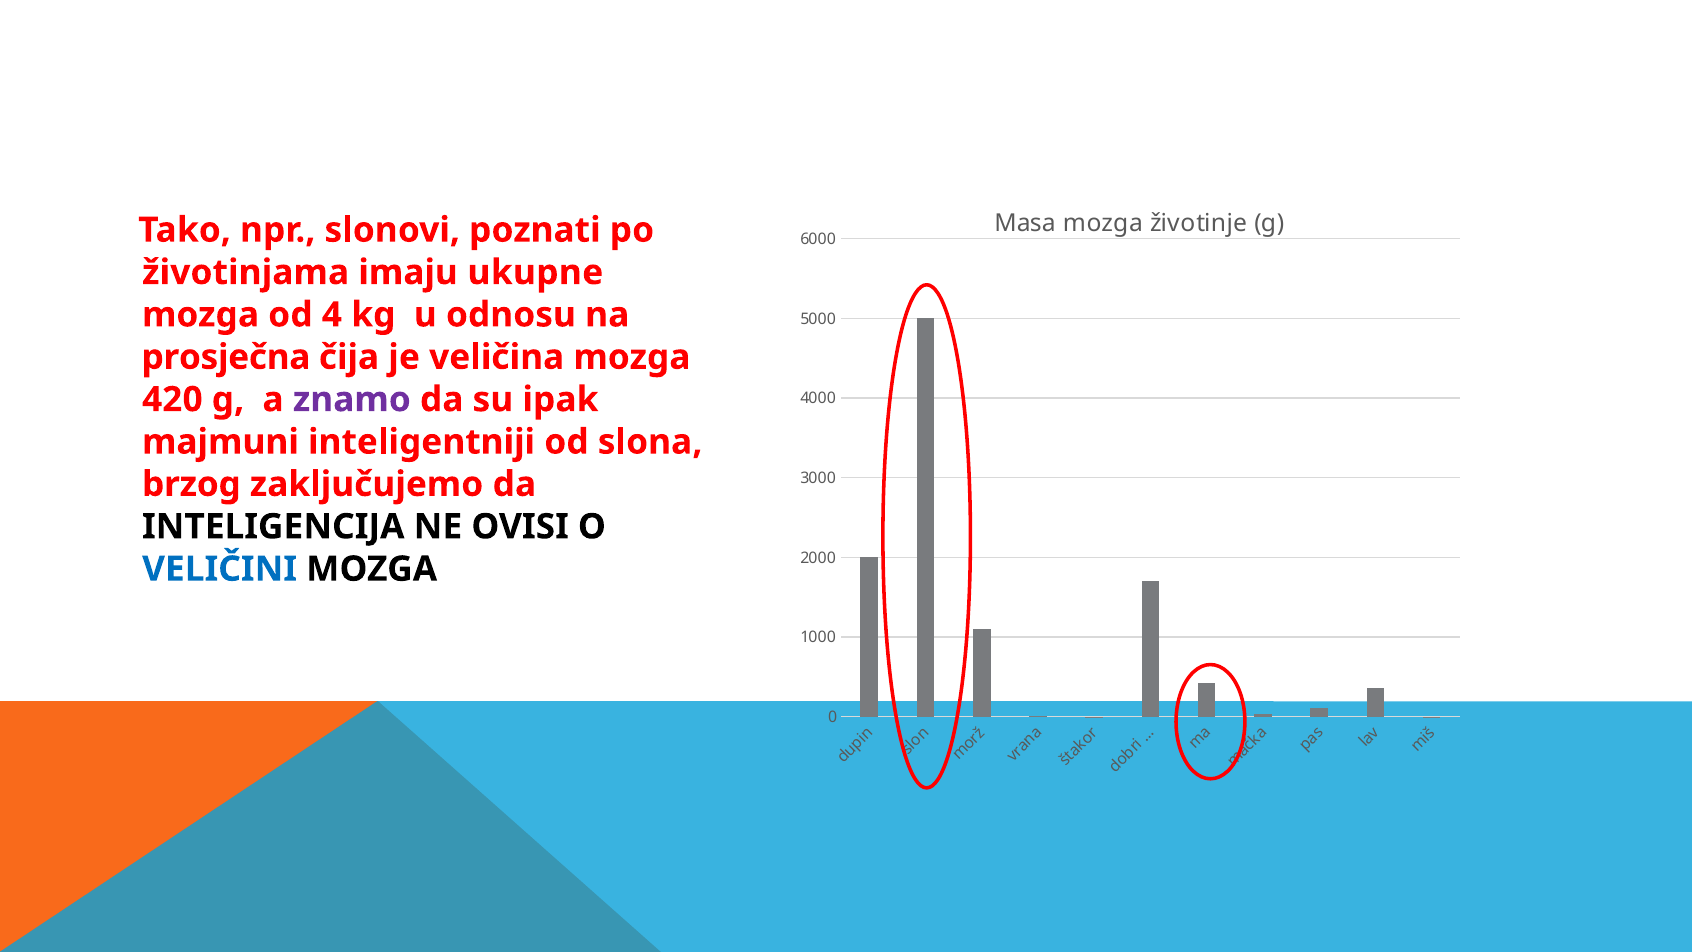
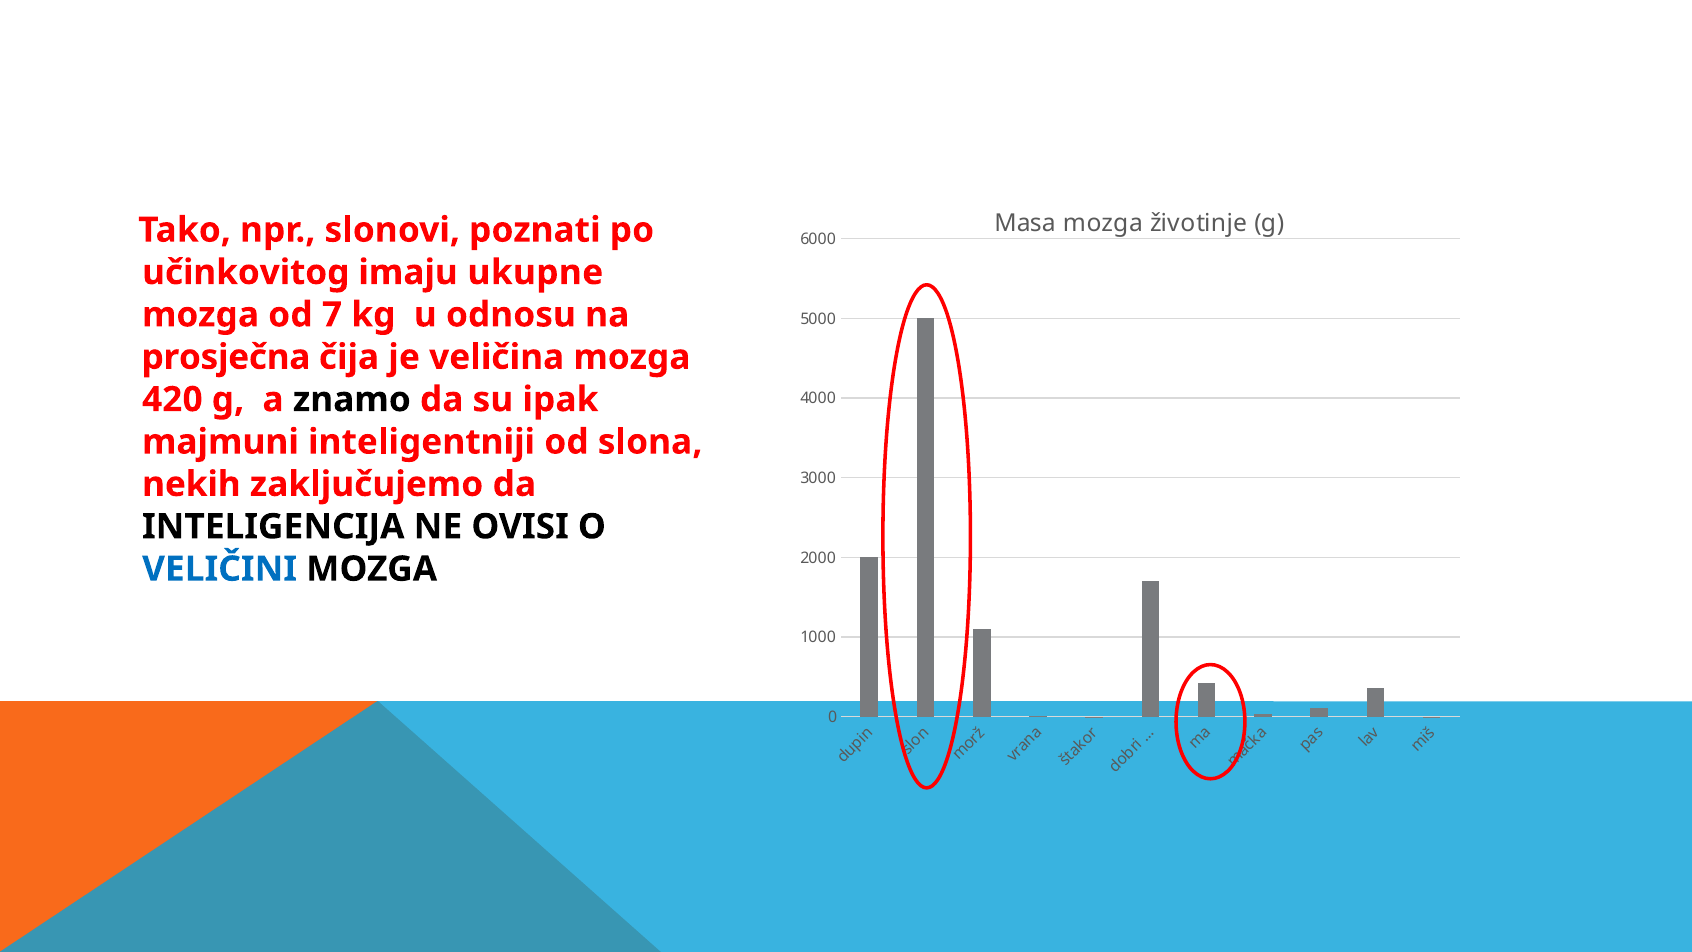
životinjama: životinjama -> učinkovitog
4: 4 -> 7
znamo colour: purple -> black
brzog: brzog -> nekih
